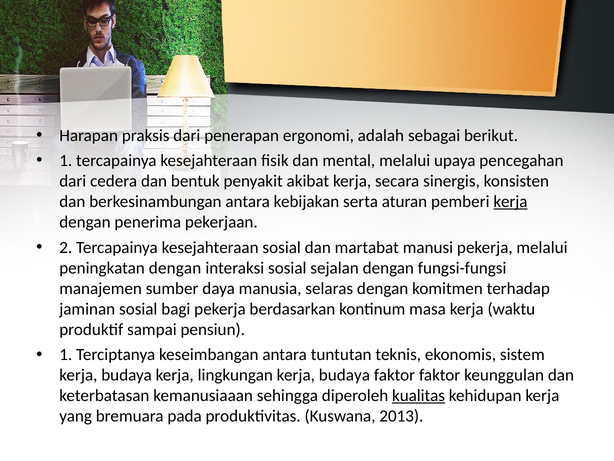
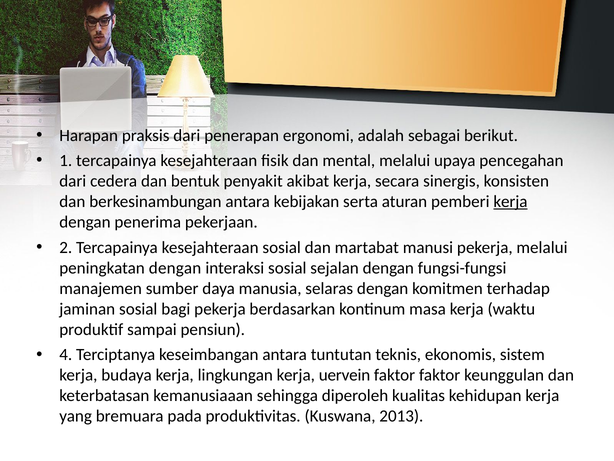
1 at (66, 354): 1 -> 4
lingkungan kerja budaya: budaya -> uervein
kualitas underline: present -> none
